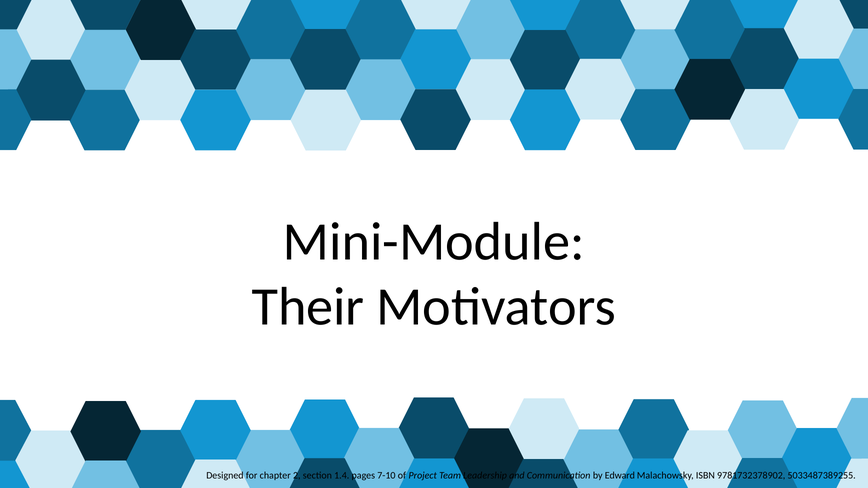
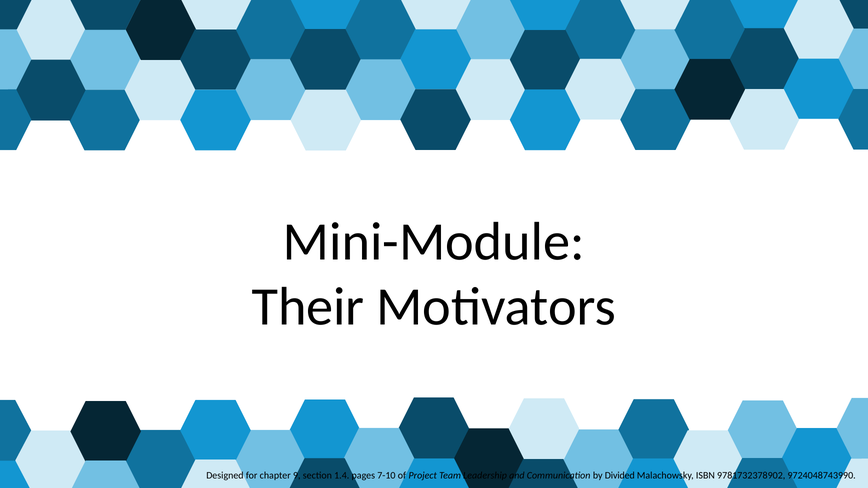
2: 2 -> 9
Edward: Edward -> Divided
5033487389255: 5033487389255 -> 9724048743990
